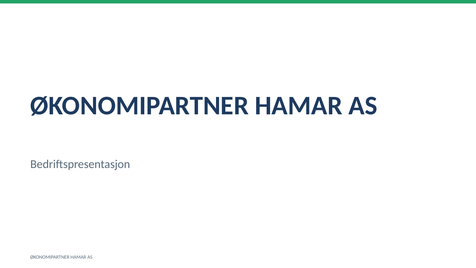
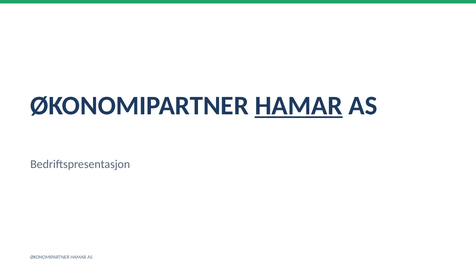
HAMAR at (299, 106) underline: none -> present
